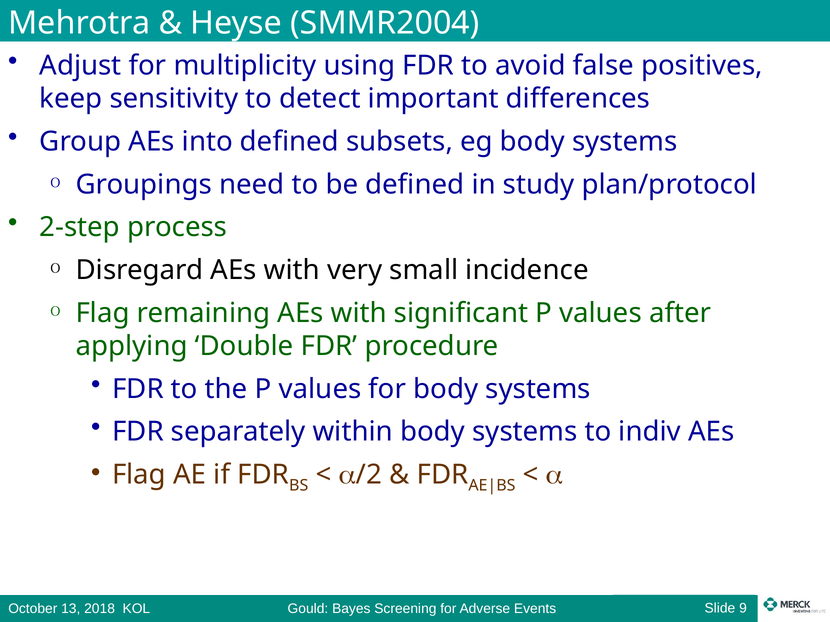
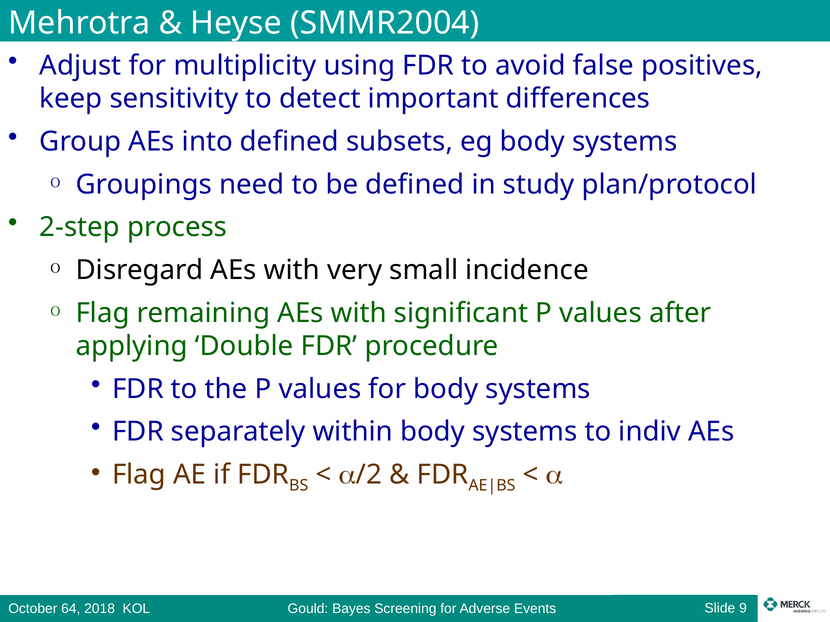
13: 13 -> 64
